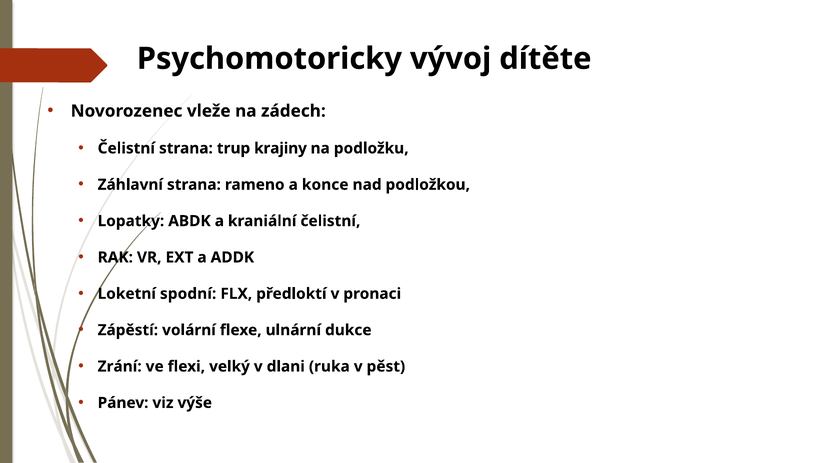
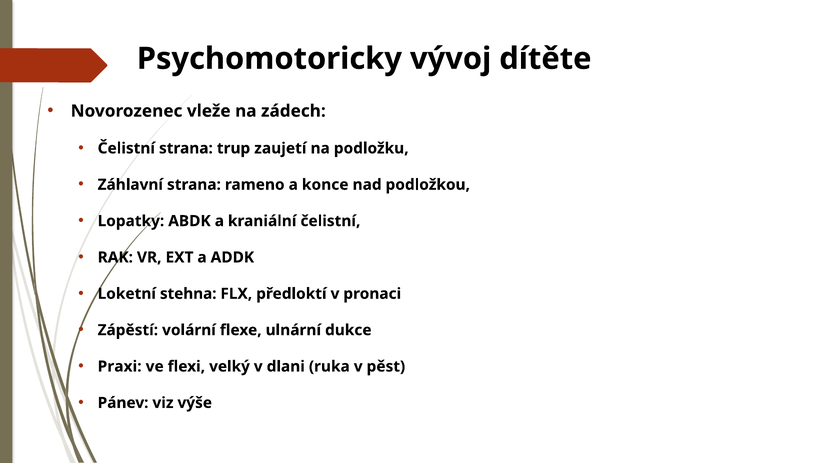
krajiny: krajiny -> zaujetí
spodní: spodní -> stehna
Zrání: Zrání -> Praxi
